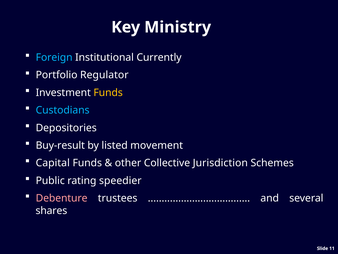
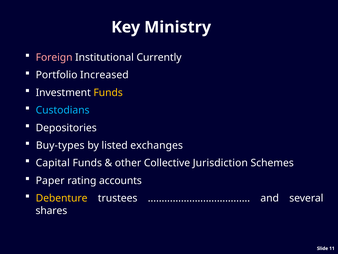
Foreign colour: light blue -> pink
Regulator: Regulator -> Increased
Buy-result: Buy-result -> Buy-types
movement: movement -> exchanges
Public: Public -> Paper
speedier: speedier -> accounts
Debenture colour: pink -> yellow
